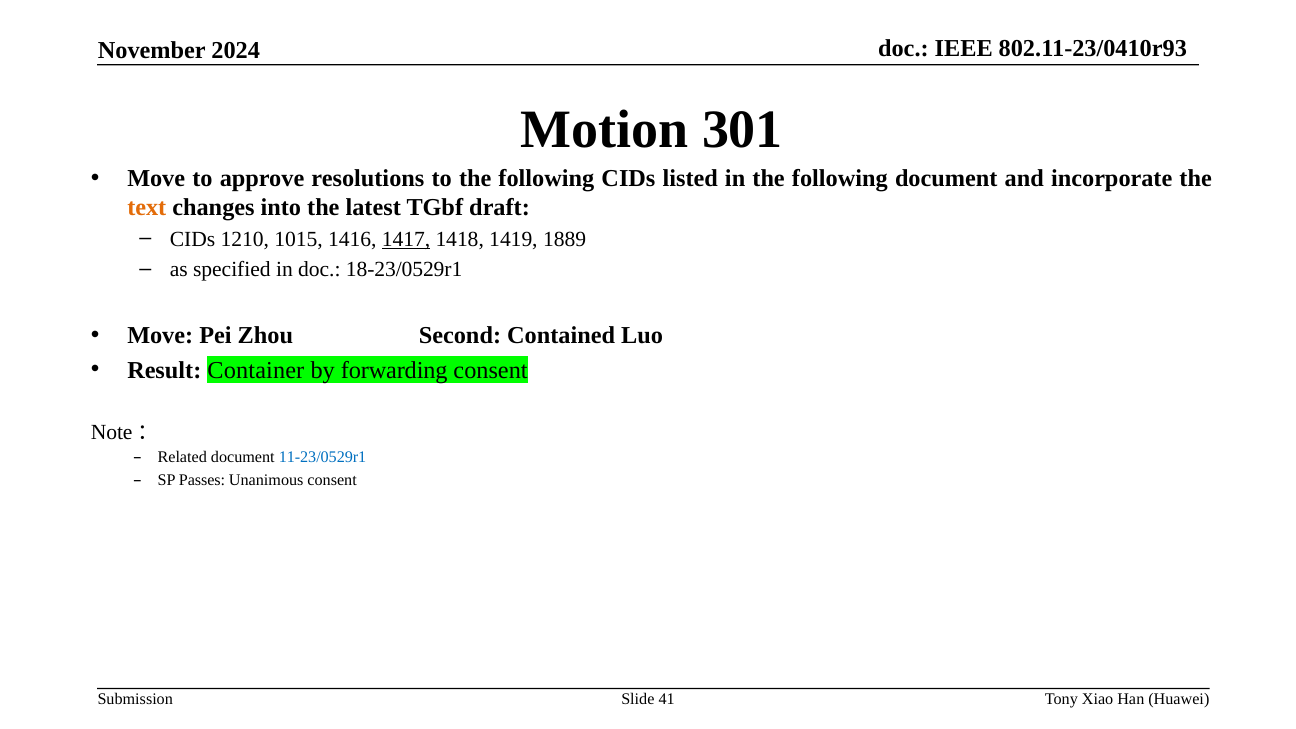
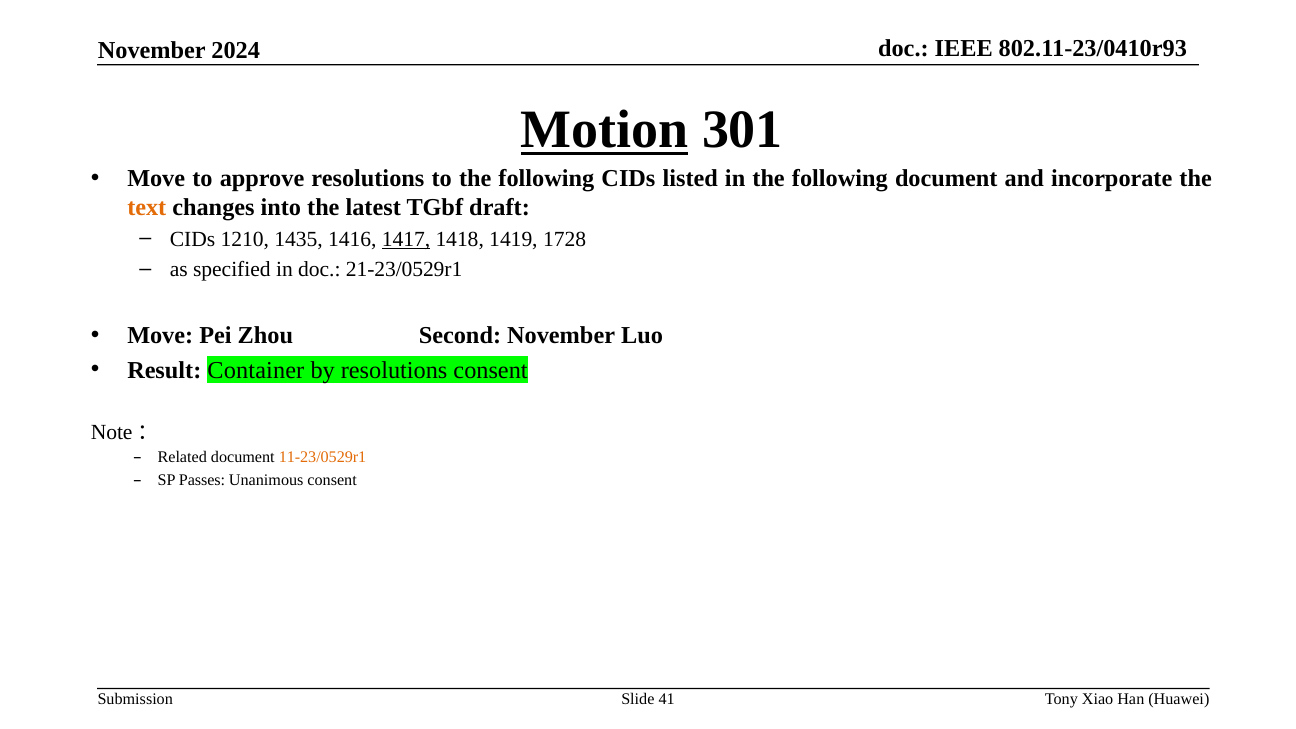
Motion underline: none -> present
1015: 1015 -> 1435
1889: 1889 -> 1728
18-23/0529r1: 18-23/0529r1 -> 21-23/0529r1
Second Contained: Contained -> November
by forwarding: forwarding -> resolutions
11-23/0529r1 colour: blue -> orange
